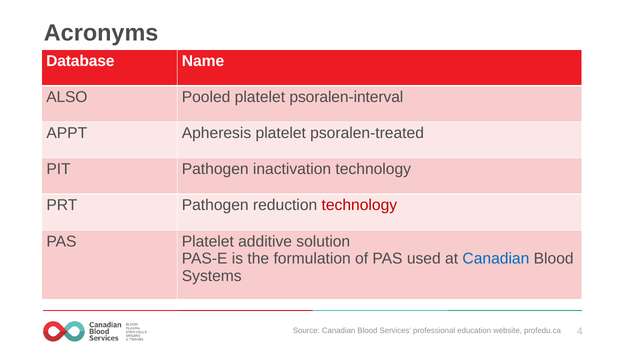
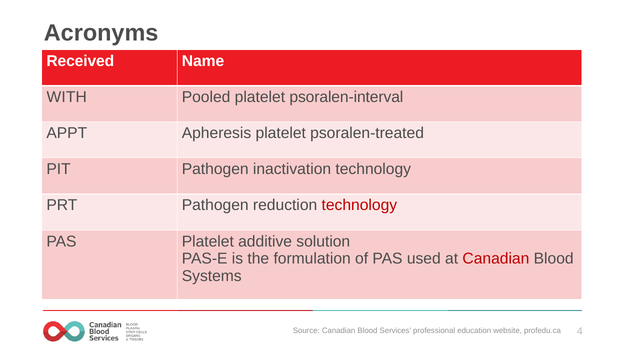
Database: Database -> Received
ALSO: ALSO -> WITH
Canadian at (496, 259) colour: blue -> red
